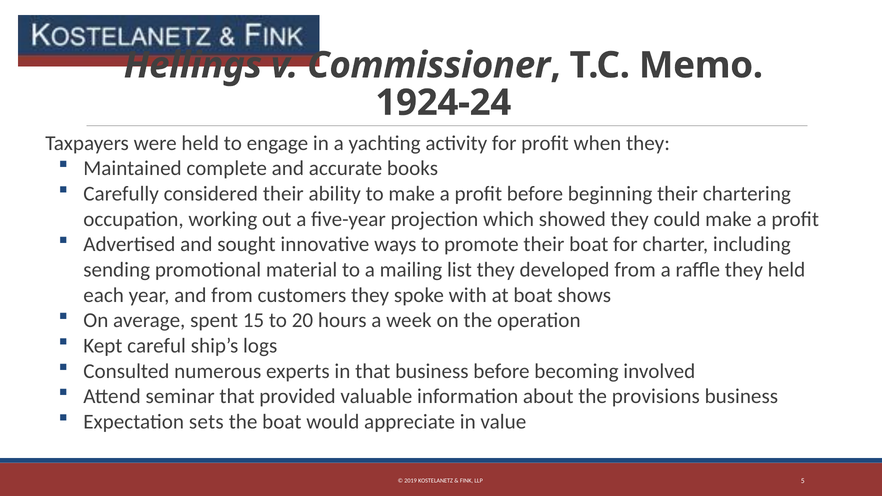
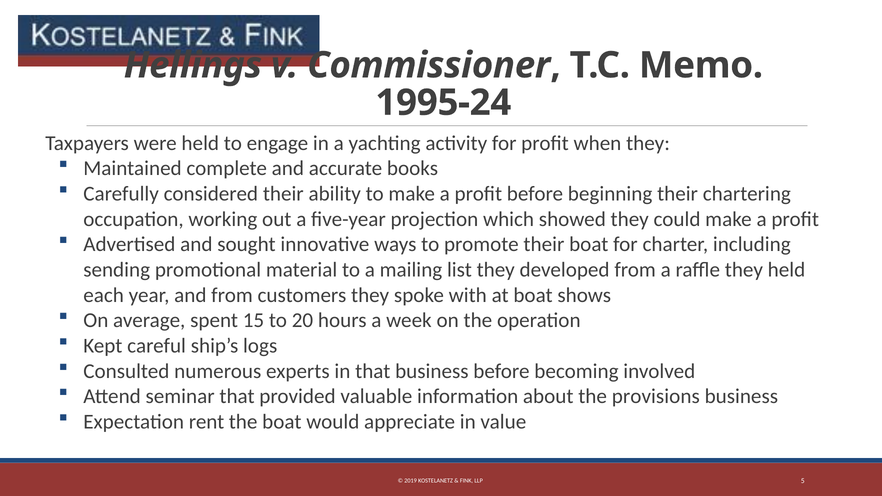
1924-24: 1924-24 -> 1995-24
sets: sets -> rent
